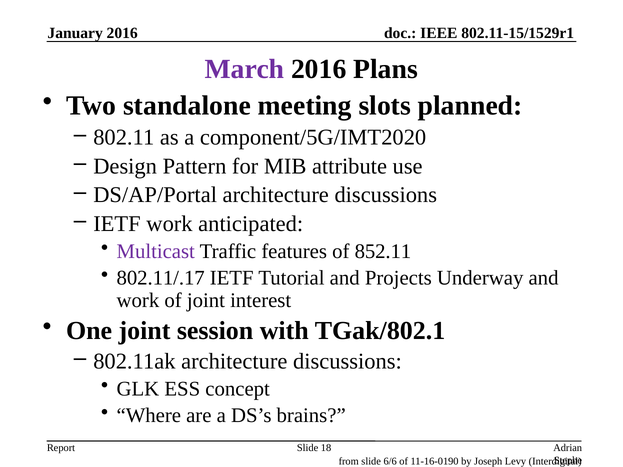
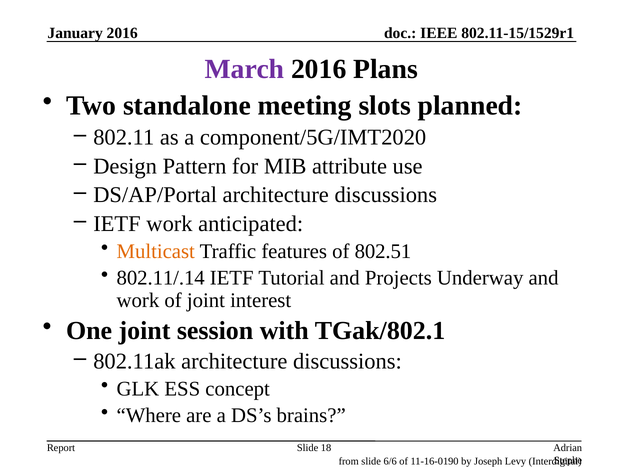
Multicast colour: purple -> orange
852.11: 852.11 -> 802.51
802.11/.17: 802.11/.17 -> 802.11/.14
